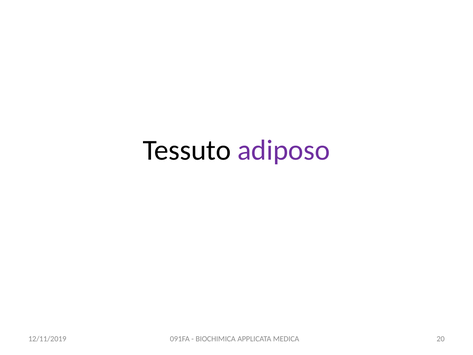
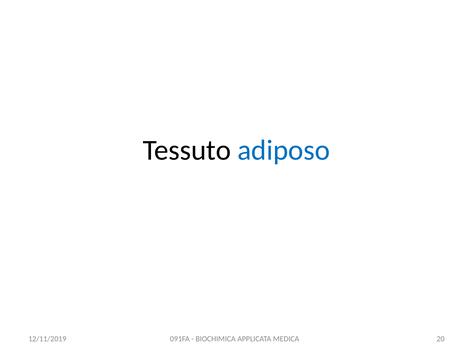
adiposo colour: purple -> blue
